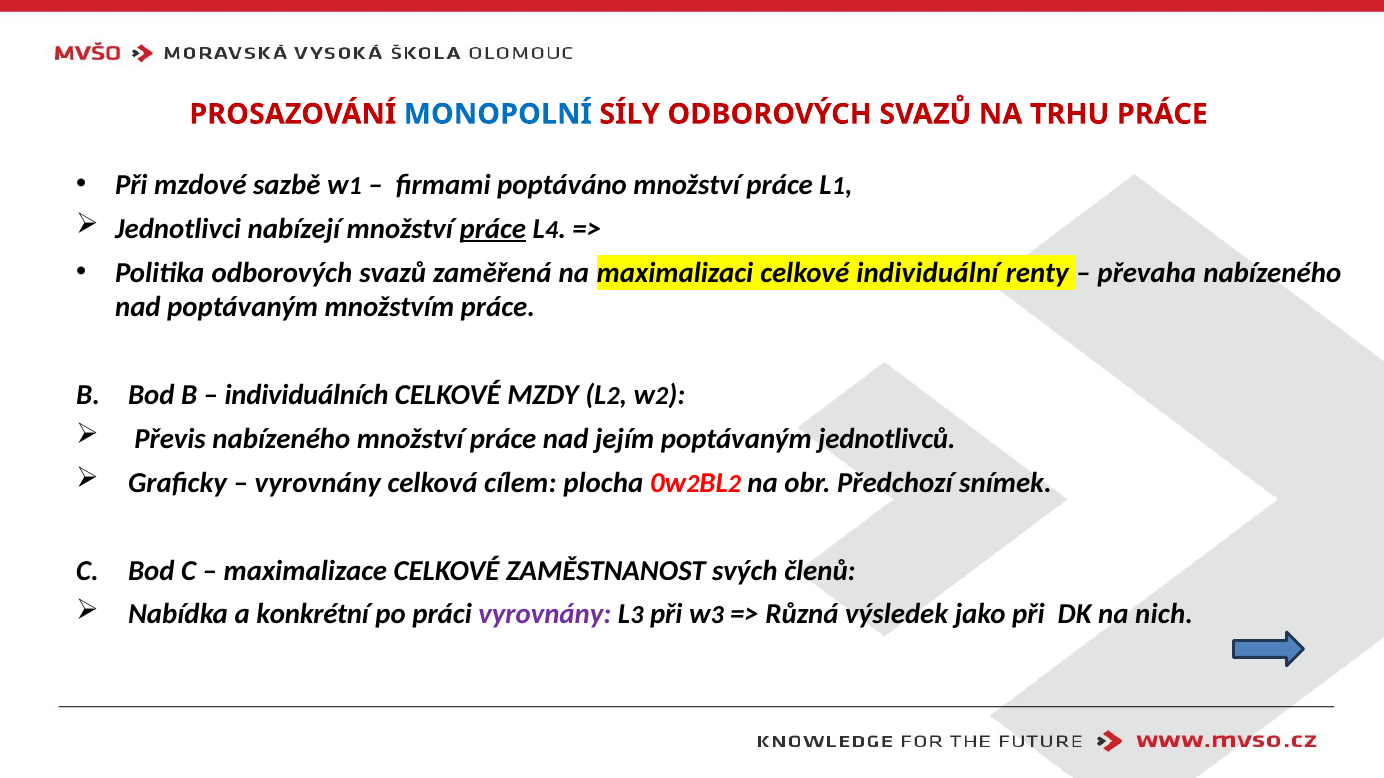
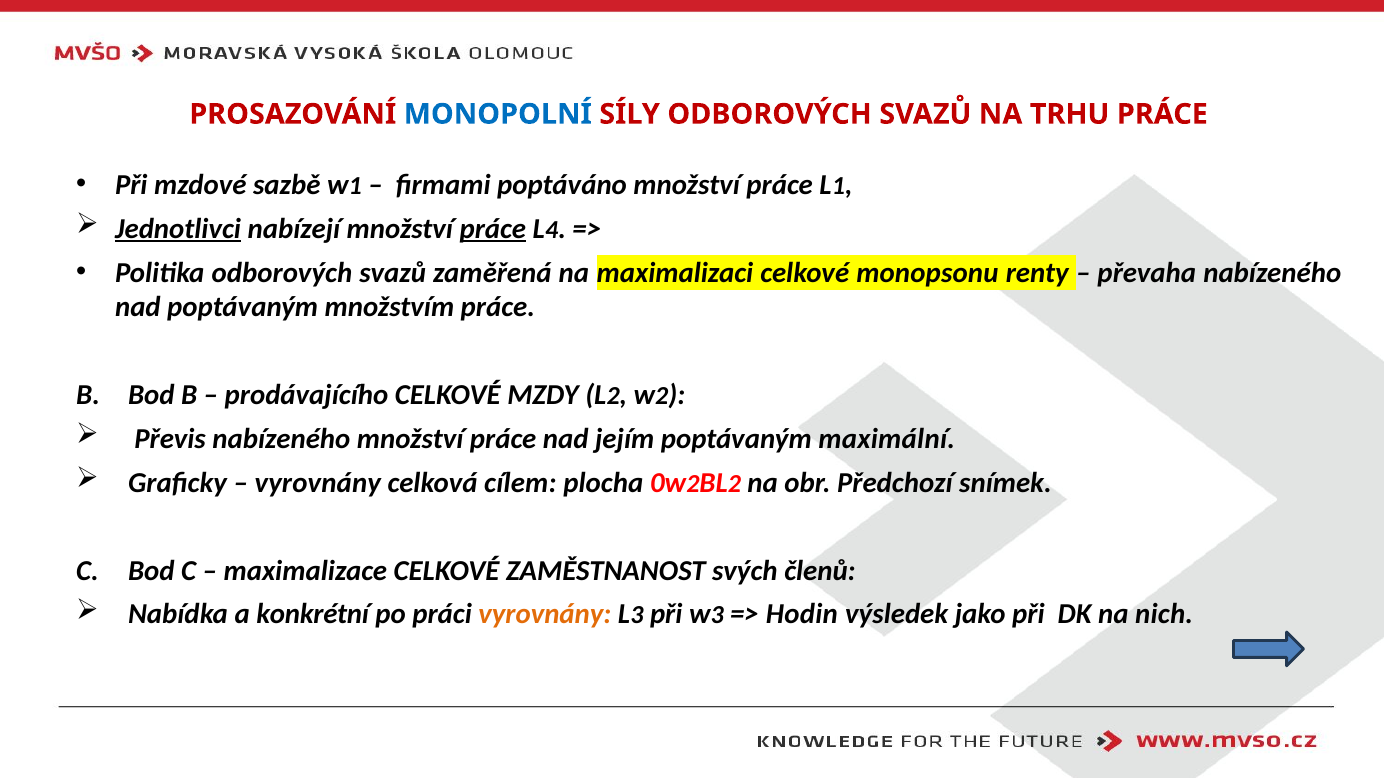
Jednotlivci underline: none -> present
individuální: individuální -> monopsonu
individuálních: individuálních -> prodávajícího
jednotlivců: jednotlivců -> maximální
vyrovnány at (545, 615) colour: purple -> orange
Různá: Různá -> Hodin
